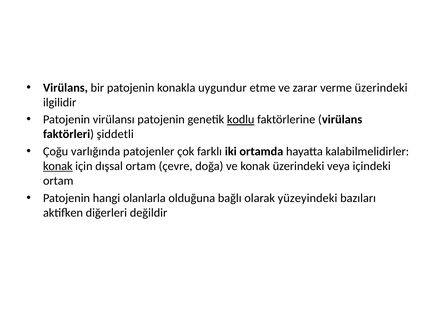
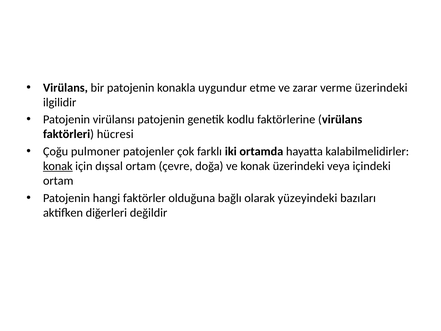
kodlu underline: present -> none
şiddetli: şiddetli -> hücresi
varlığında: varlığında -> pulmoner
olanlarla: olanlarla -> faktörler
